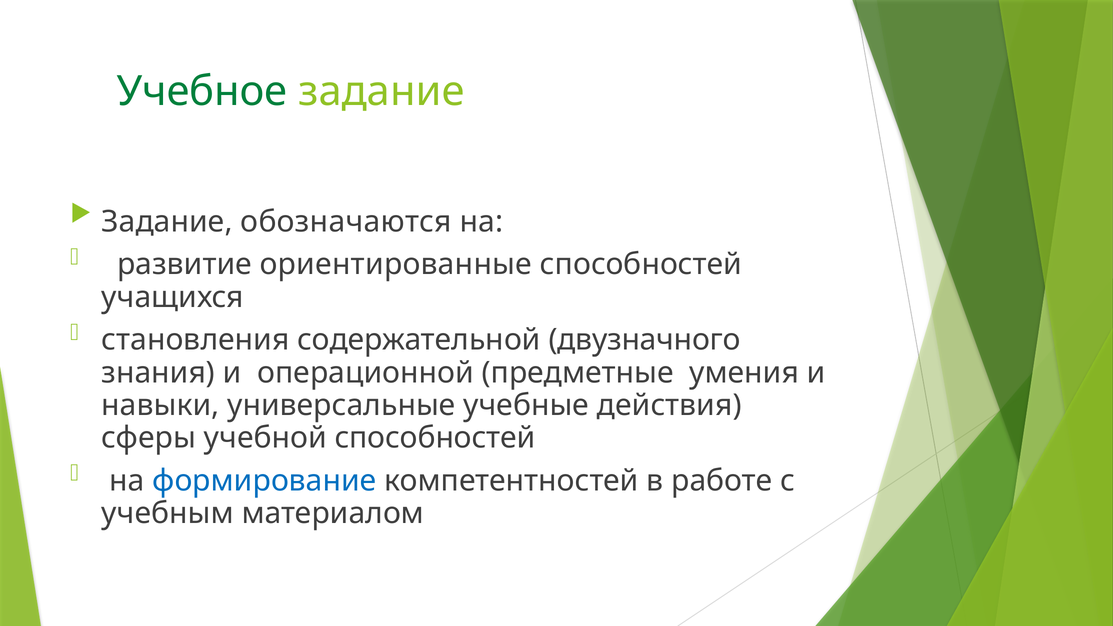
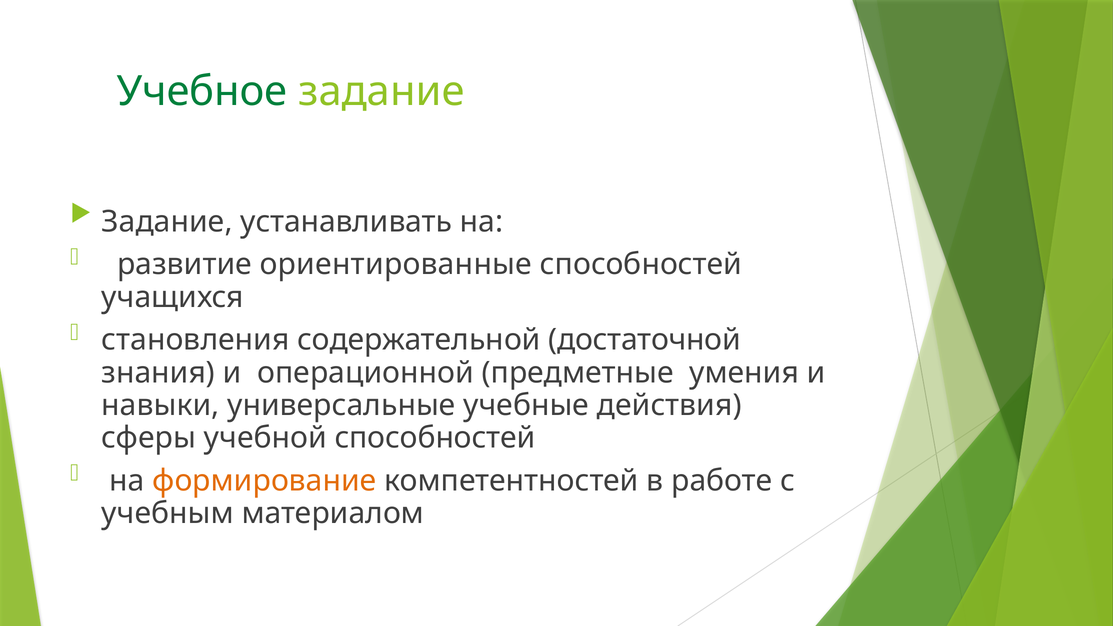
обозначаются: обозначаются -> устанавливать
двузначного: двузначного -> достаточной
формирование colour: blue -> orange
